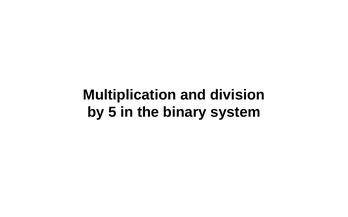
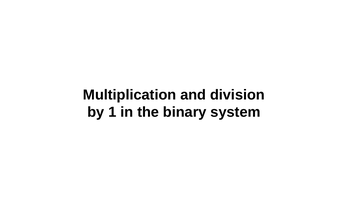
5: 5 -> 1
